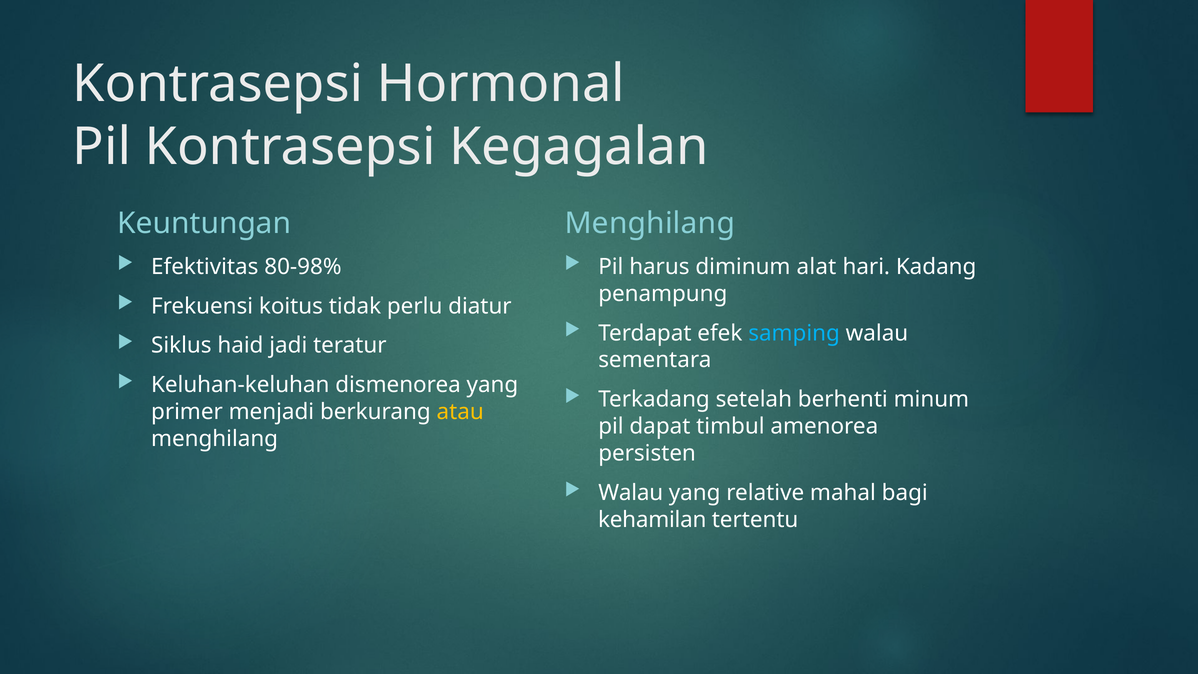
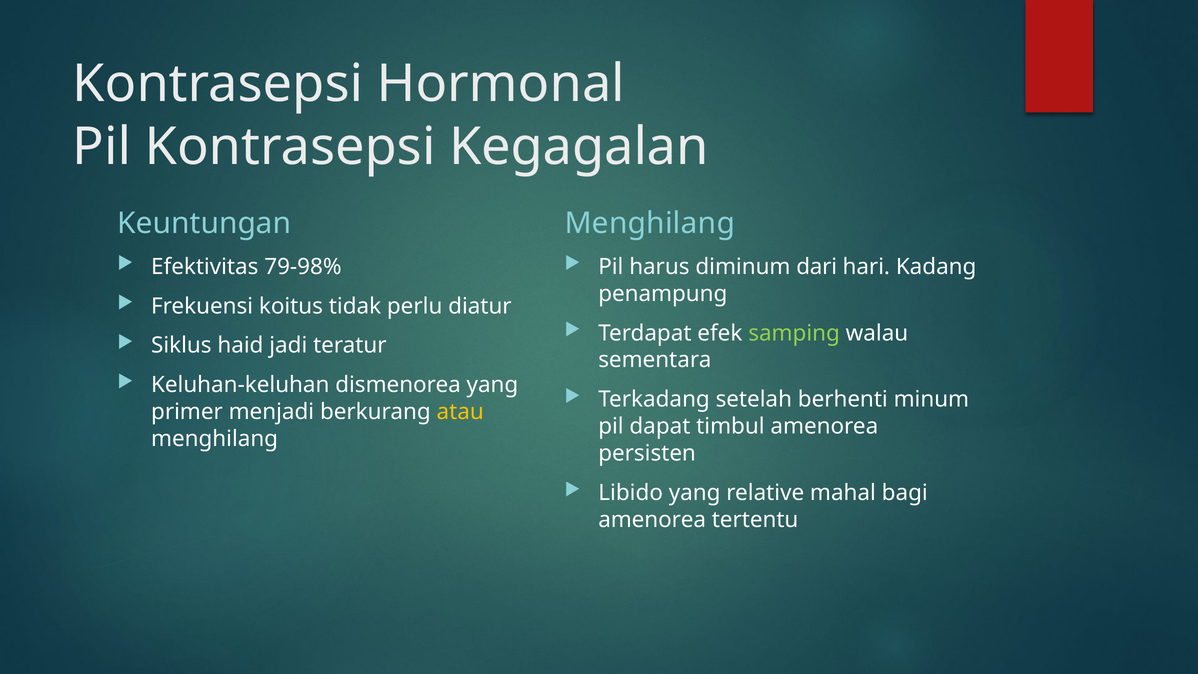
80-98%: 80-98% -> 79-98%
alat: alat -> dari
samping colour: light blue -> light green
Walau at (631, 493): Walau -> Libido
kehamilan at (652, 520): kehamilan -> amenorea
